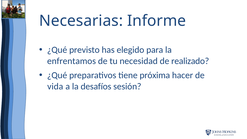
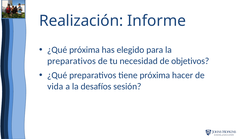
Necesarias: Necesarias -> Realización
¿Qué previsto: previsto -> próxima
enfrentamos at (72, 61): enfrentamos -> preparativos
realizado: realizado -> objetivos
